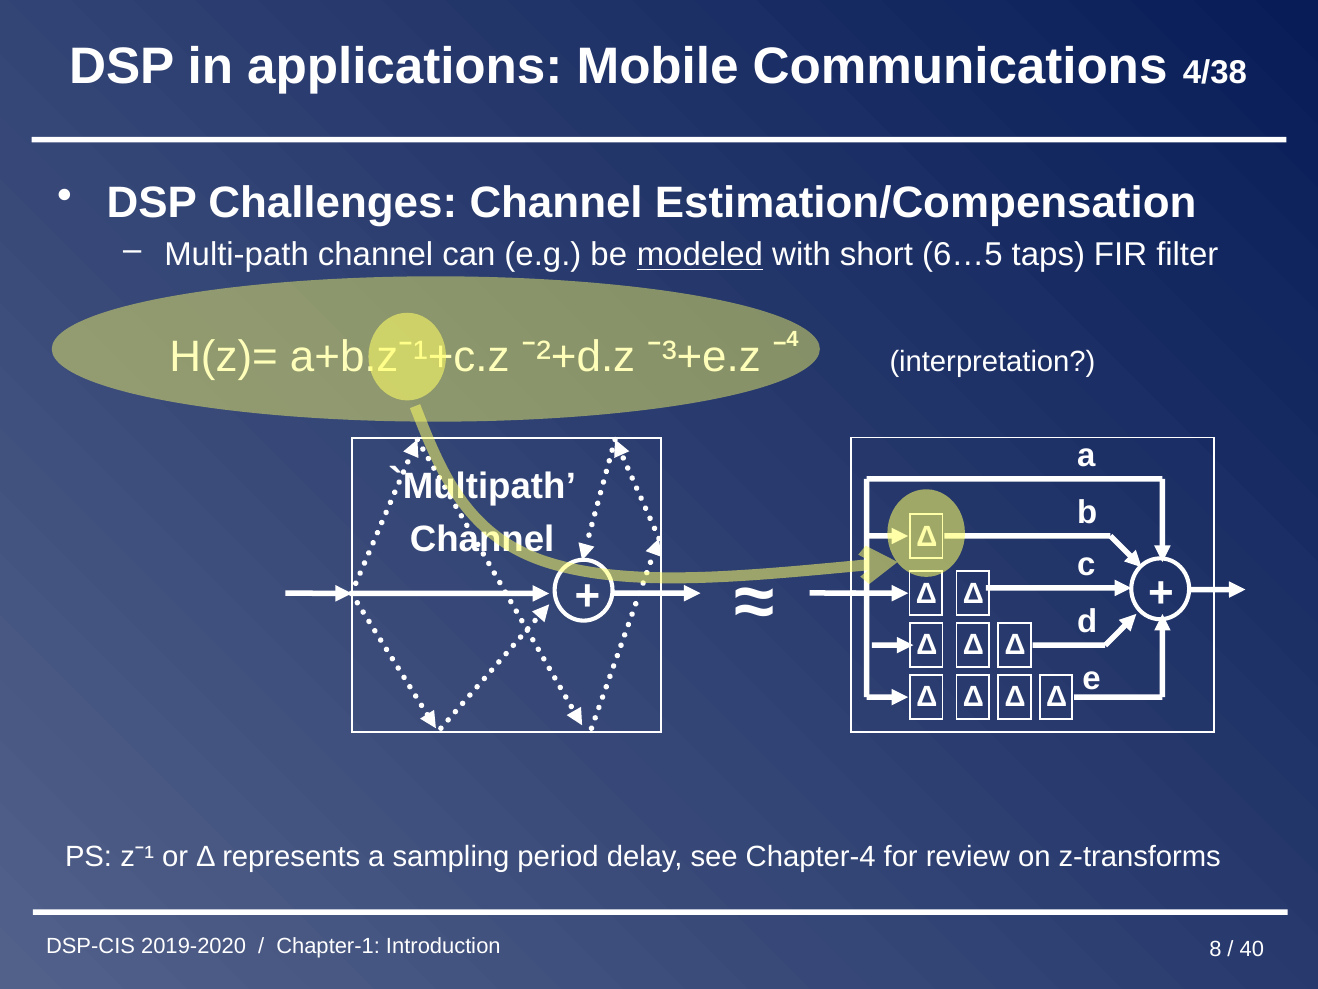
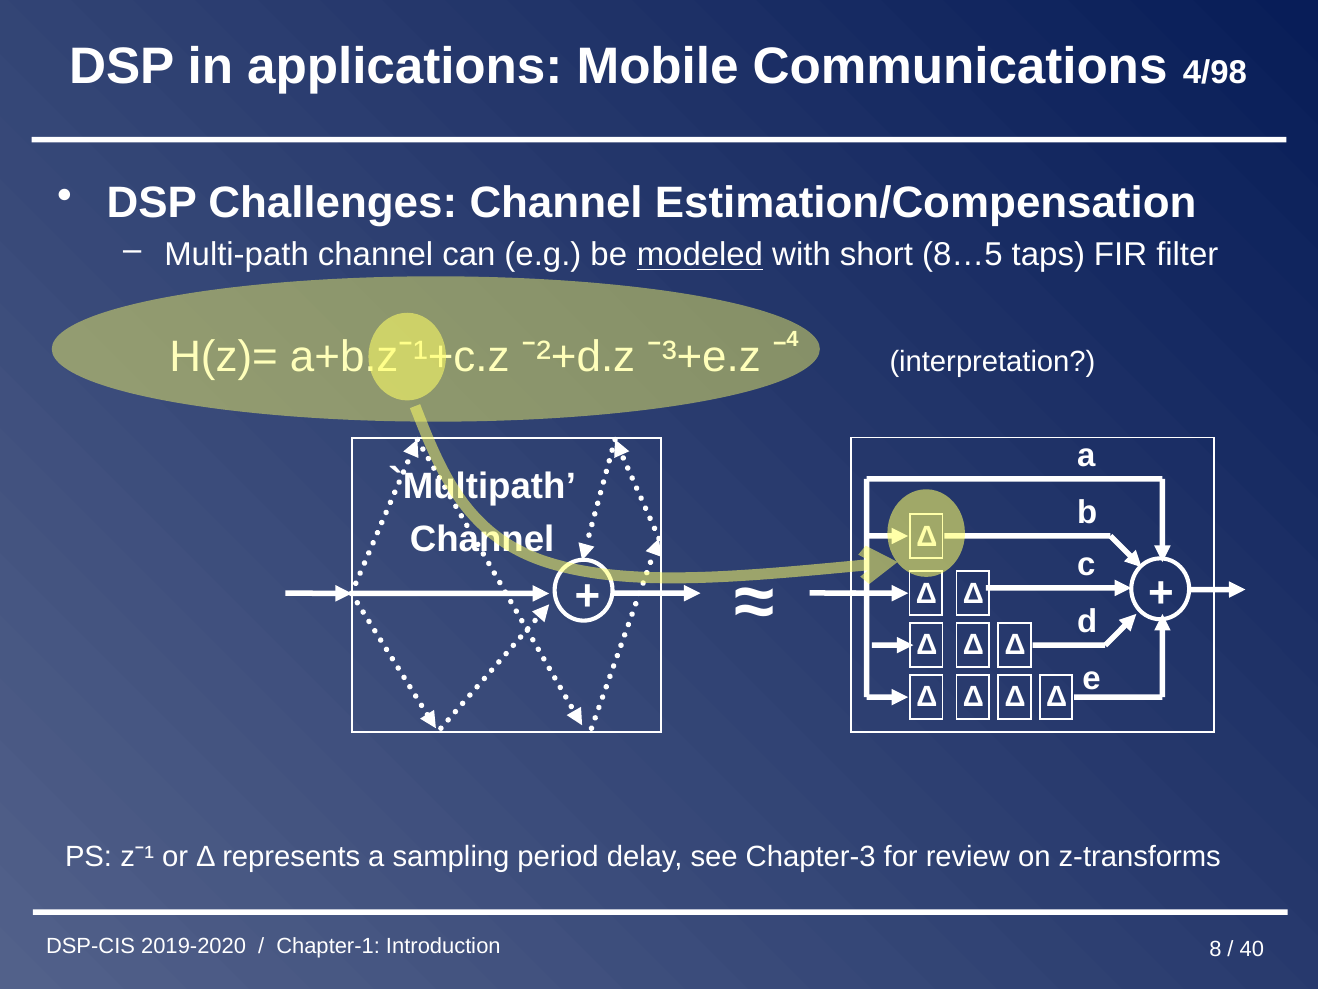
4/38: 4/38 -> 4/98
6…5: 6…5 -> 8…5
Chapter-4: Chapter-4 -> Chapter-3
